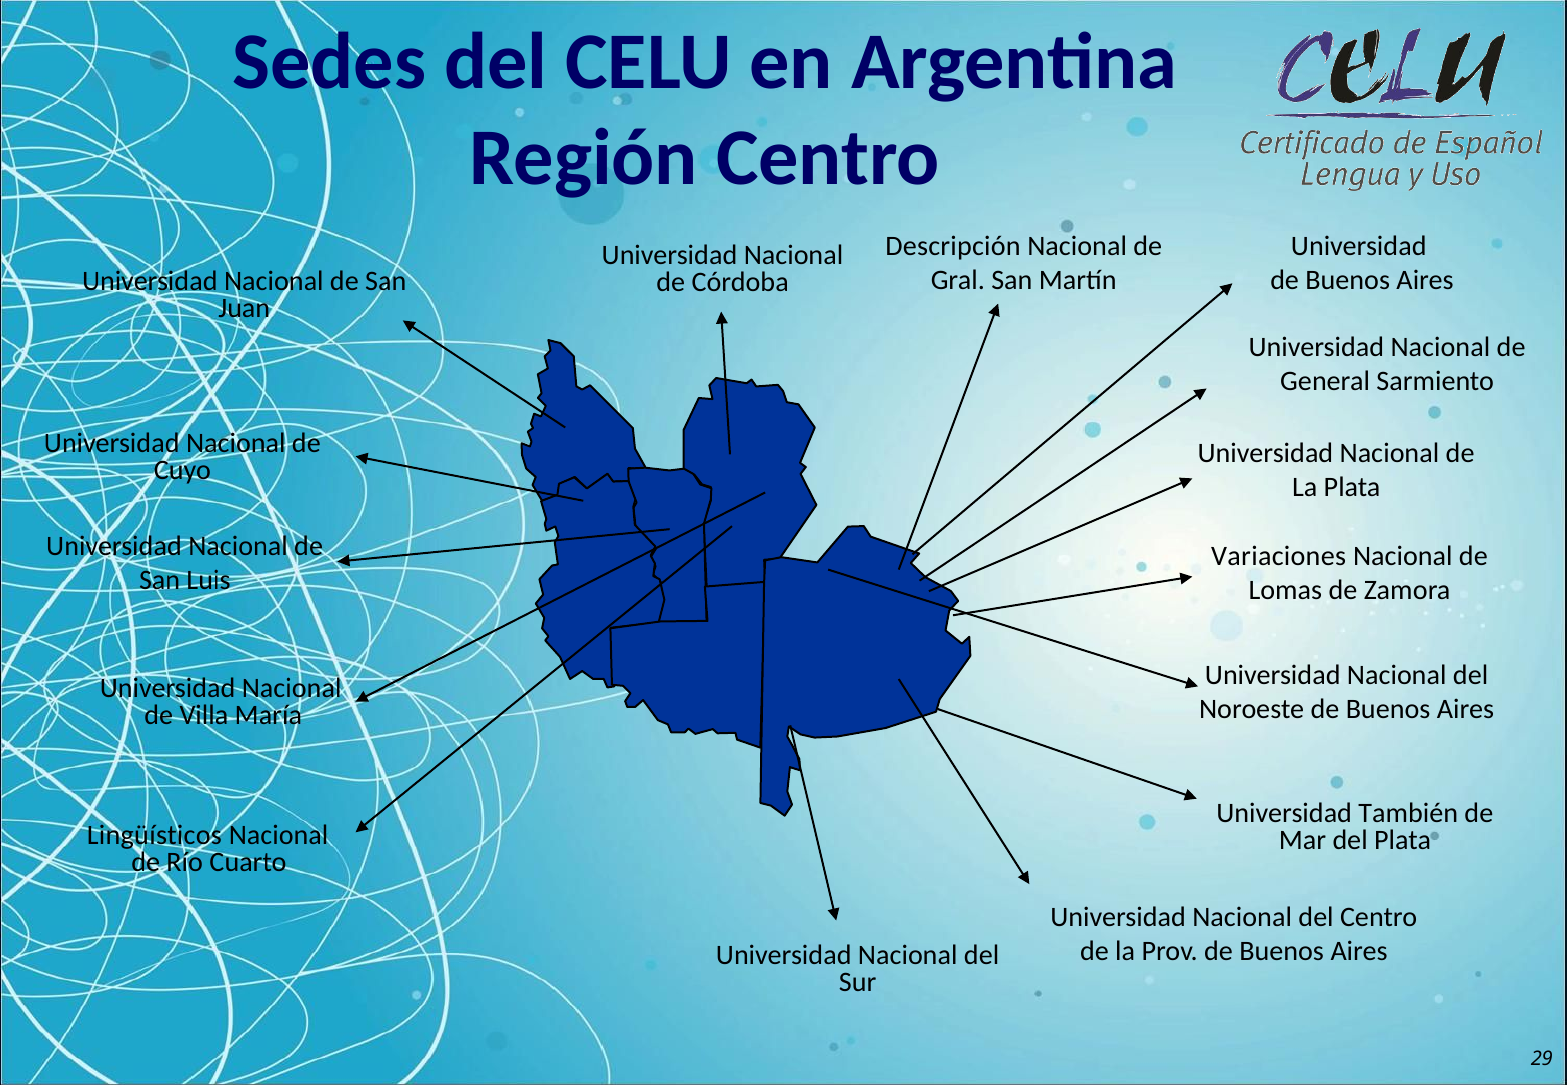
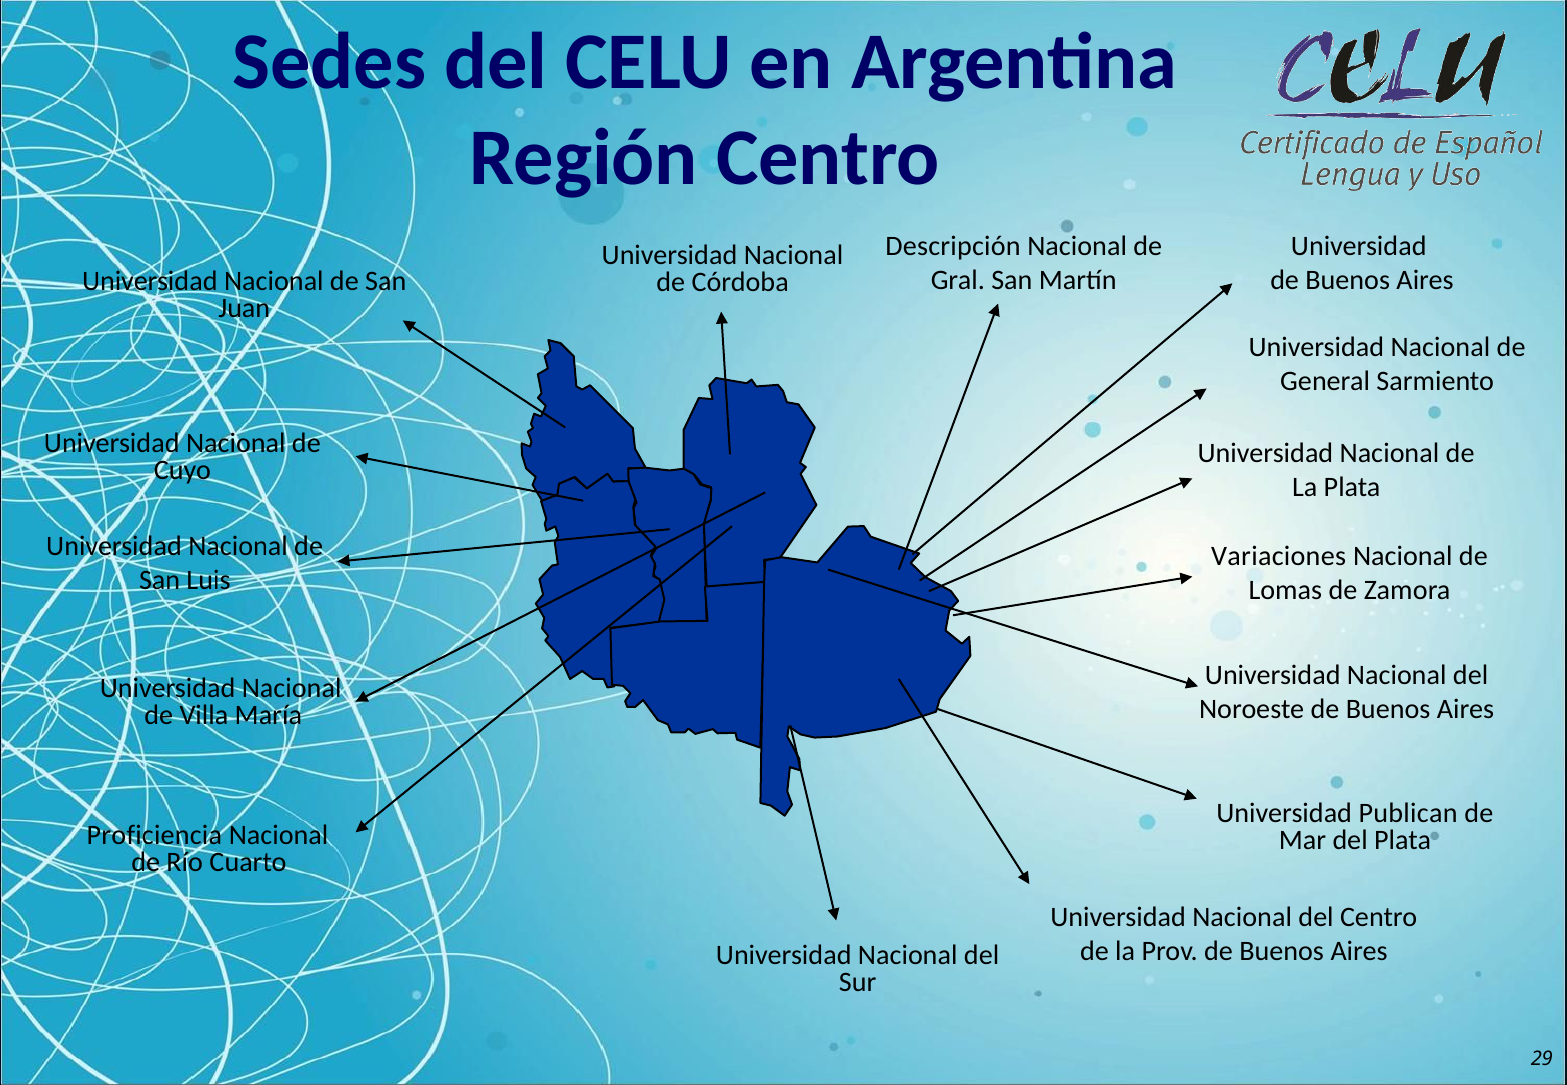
También: También -> Publican
Lingüísticos: Lingüísticos -> Proficiencia
